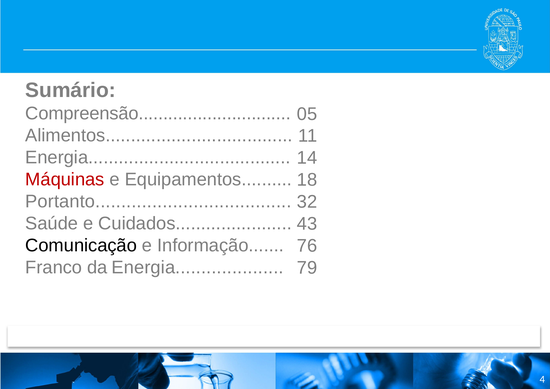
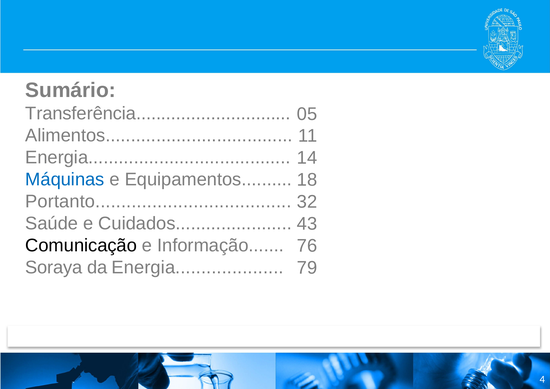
Compreensão: Compreensão -> Transferência
Máquinas colour: red -> blue
Franco: Franco -> Soraya
